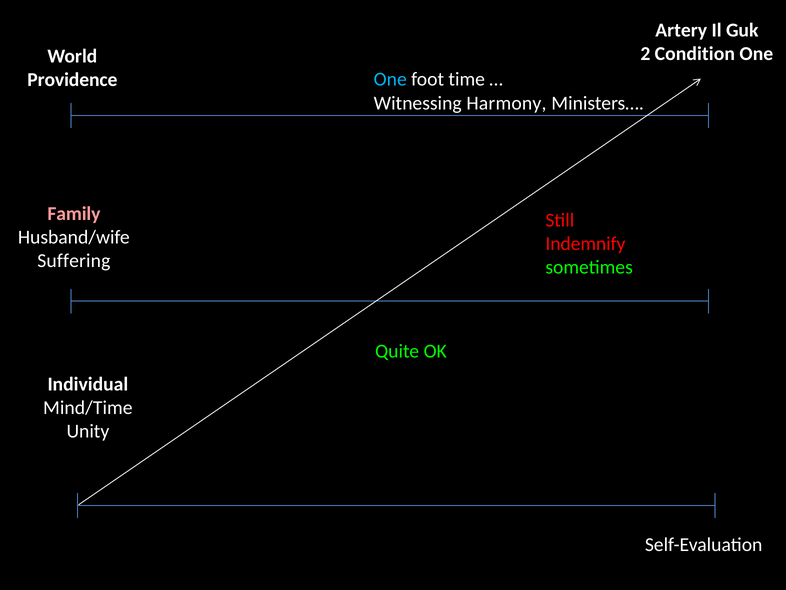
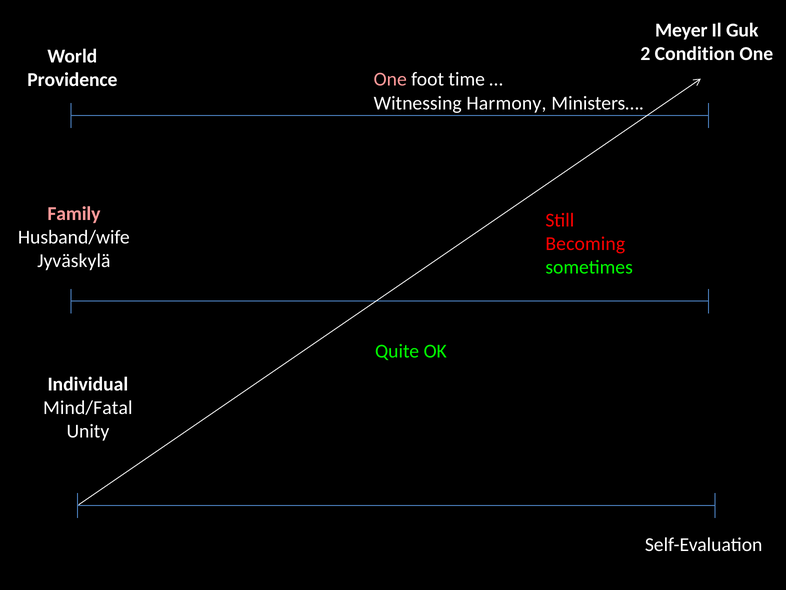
Artery: Artery -> Meyer
One at (390, 79) colour: light blue -> pink
Indemnify: Indemnify -> Becoming
Suffering: Suffering -> Jyväskylä
Mind/Time: Mind/Time -> Mind/Fatal
